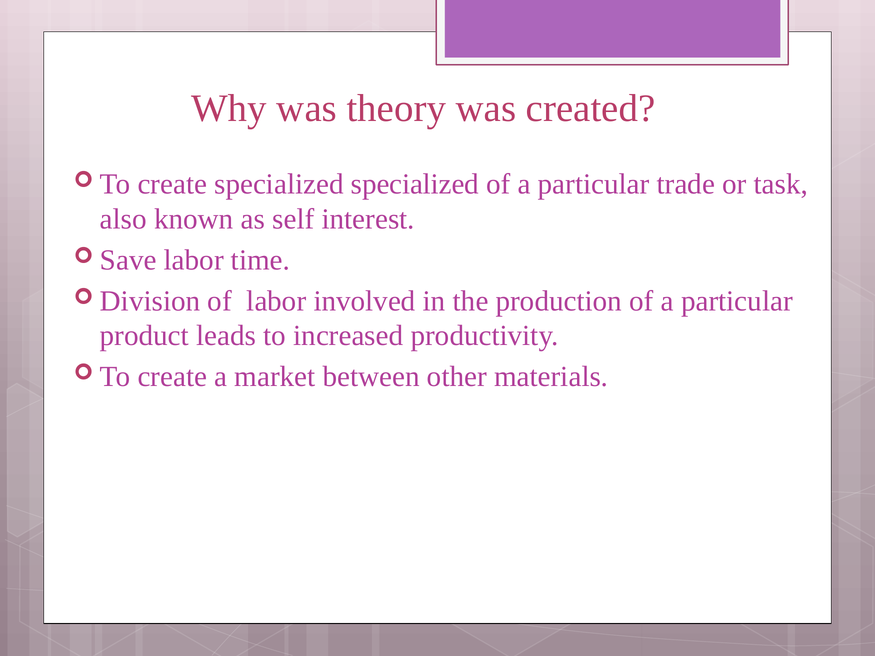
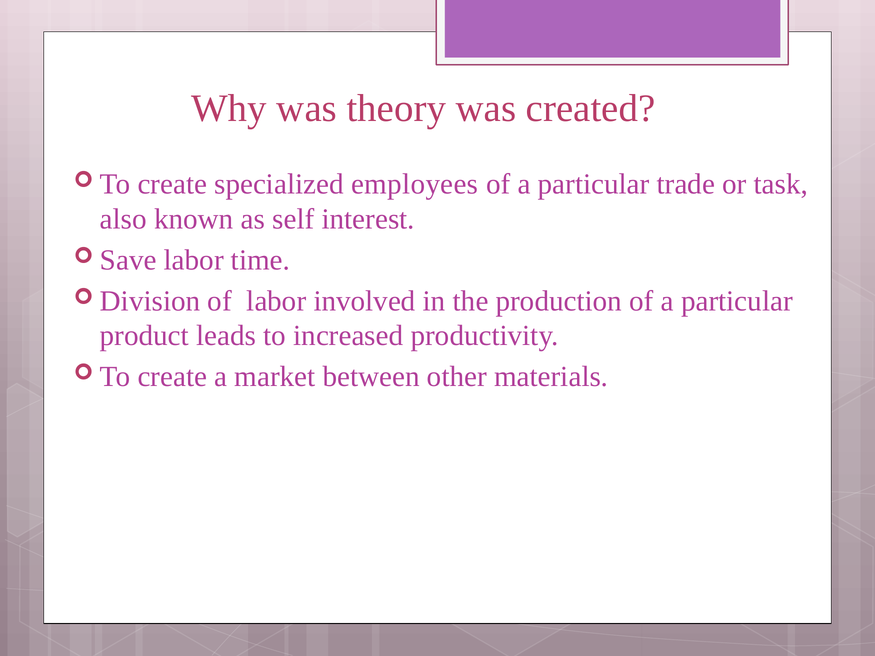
specialized specialized: specialized -> employees
